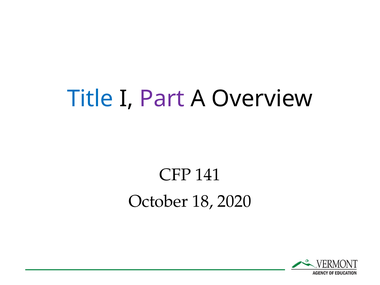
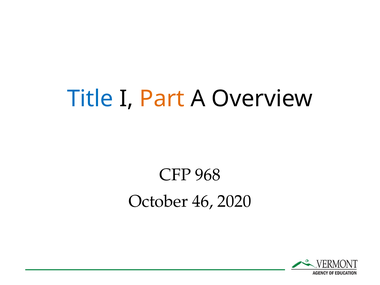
Part colour: purple -> orange
141: 141 -> 968
18: 18 -> 46
